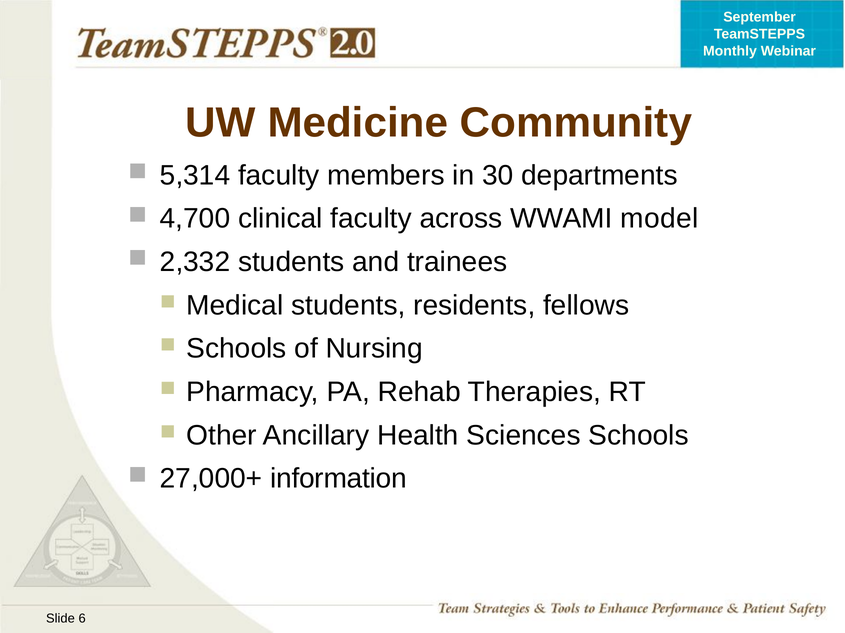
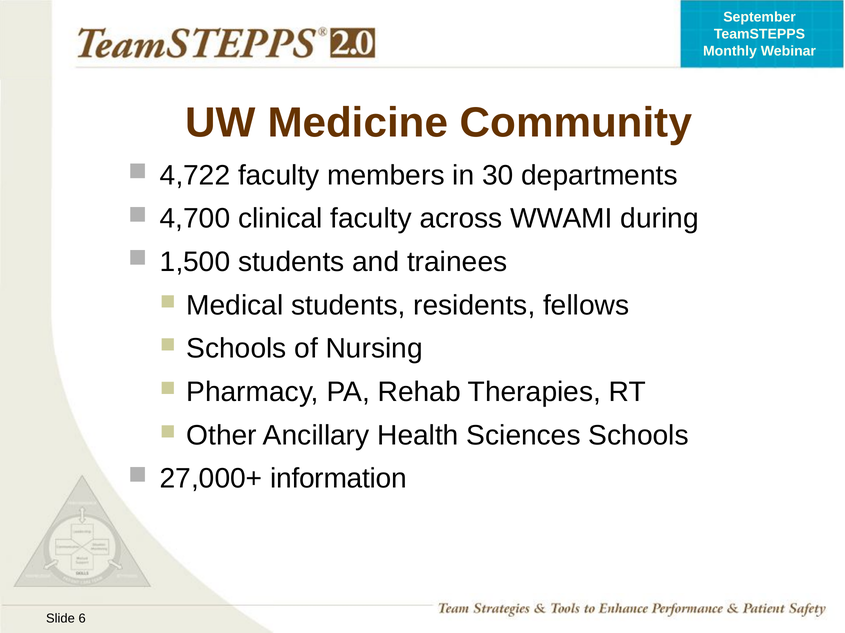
5,314: 5,314 -> 4,722
model: model -> during
2,332: 2,332 -> 1,500
